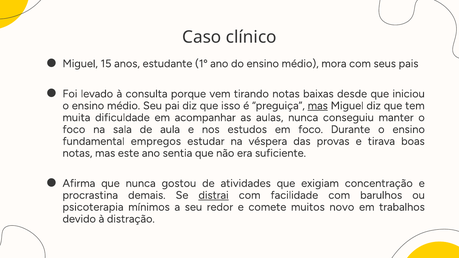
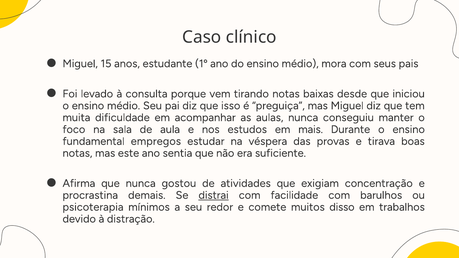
mas at (318, 106) underline: present -> none
em foco: foco -> mais
novo: novo -> disso
